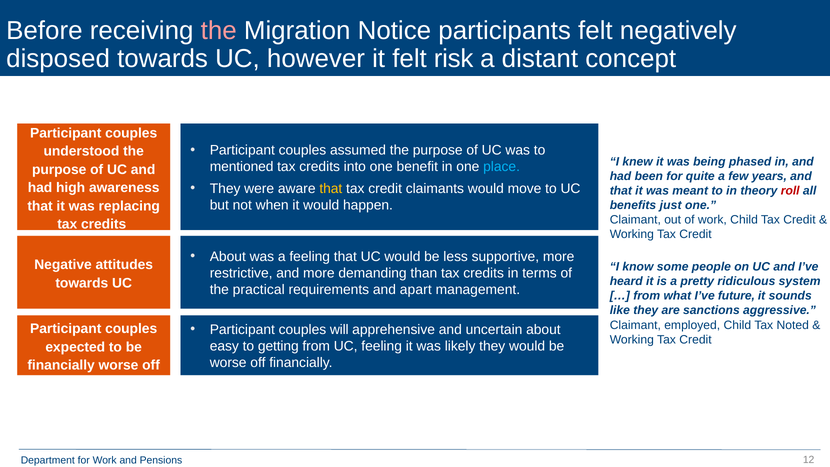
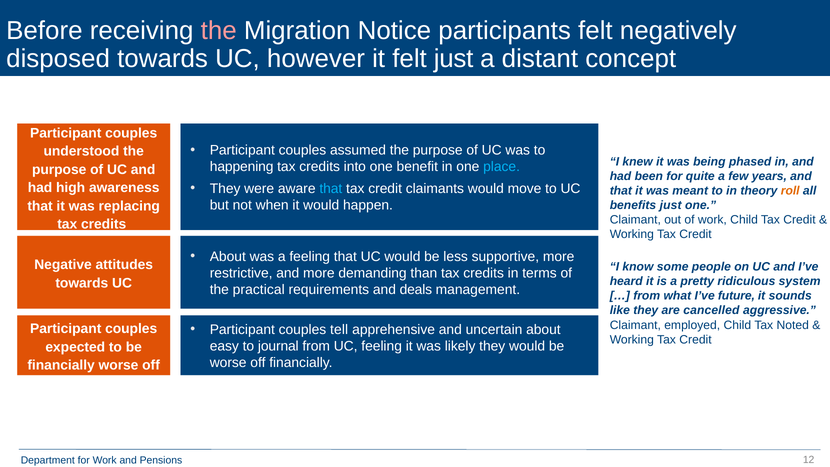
felt risk: risk -> just
mentioned: mentioned -> happening
that at (331, 189) colour: yellow -> light blue
roll colour: red -> orange
apart: apart -> deals
sanctions: sanctions -> cancelled
will: will -> tell
getting: getting -> journal
